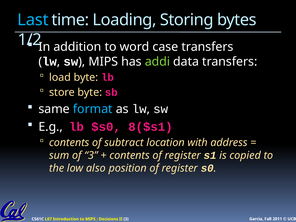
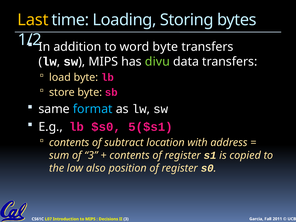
Last colour: light blue -> yellow
word case: case -> byte
addi: addi -> divu
8($s1: 8($s1 -> 5($s1
